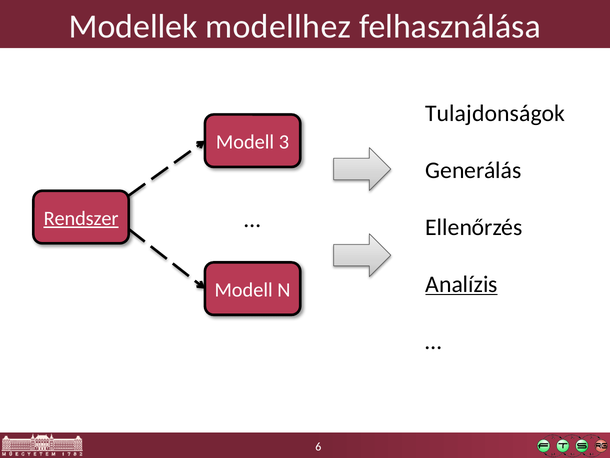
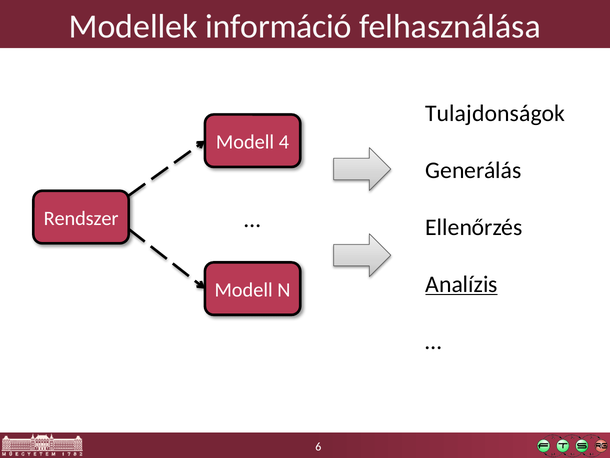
modellhez: modellhez -> információ
3: 3 -> 4
Rendszer underline: present -> none
